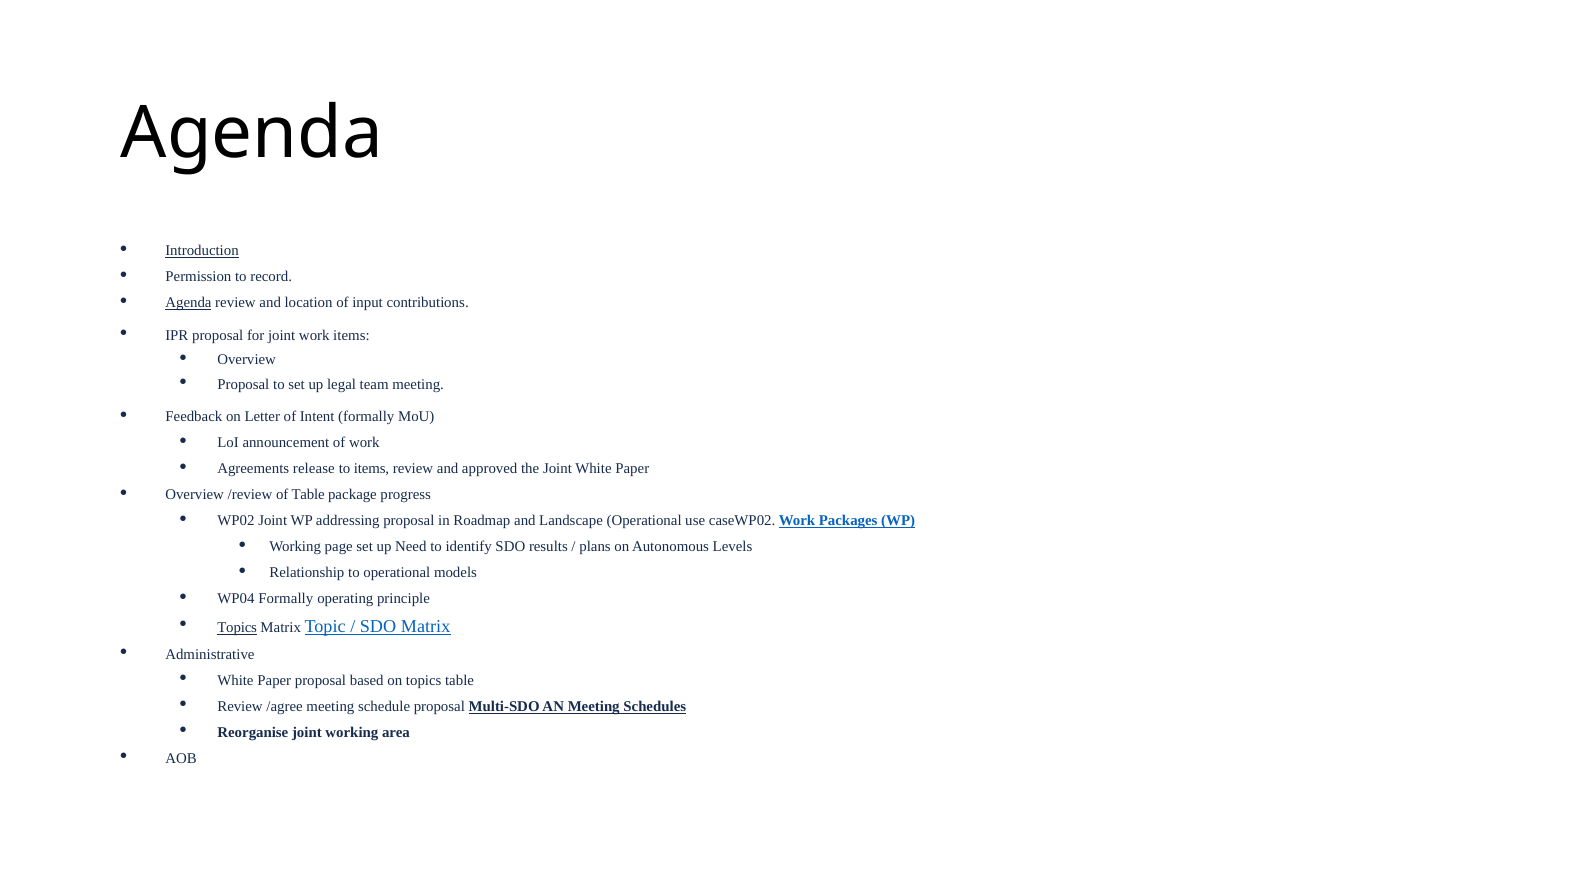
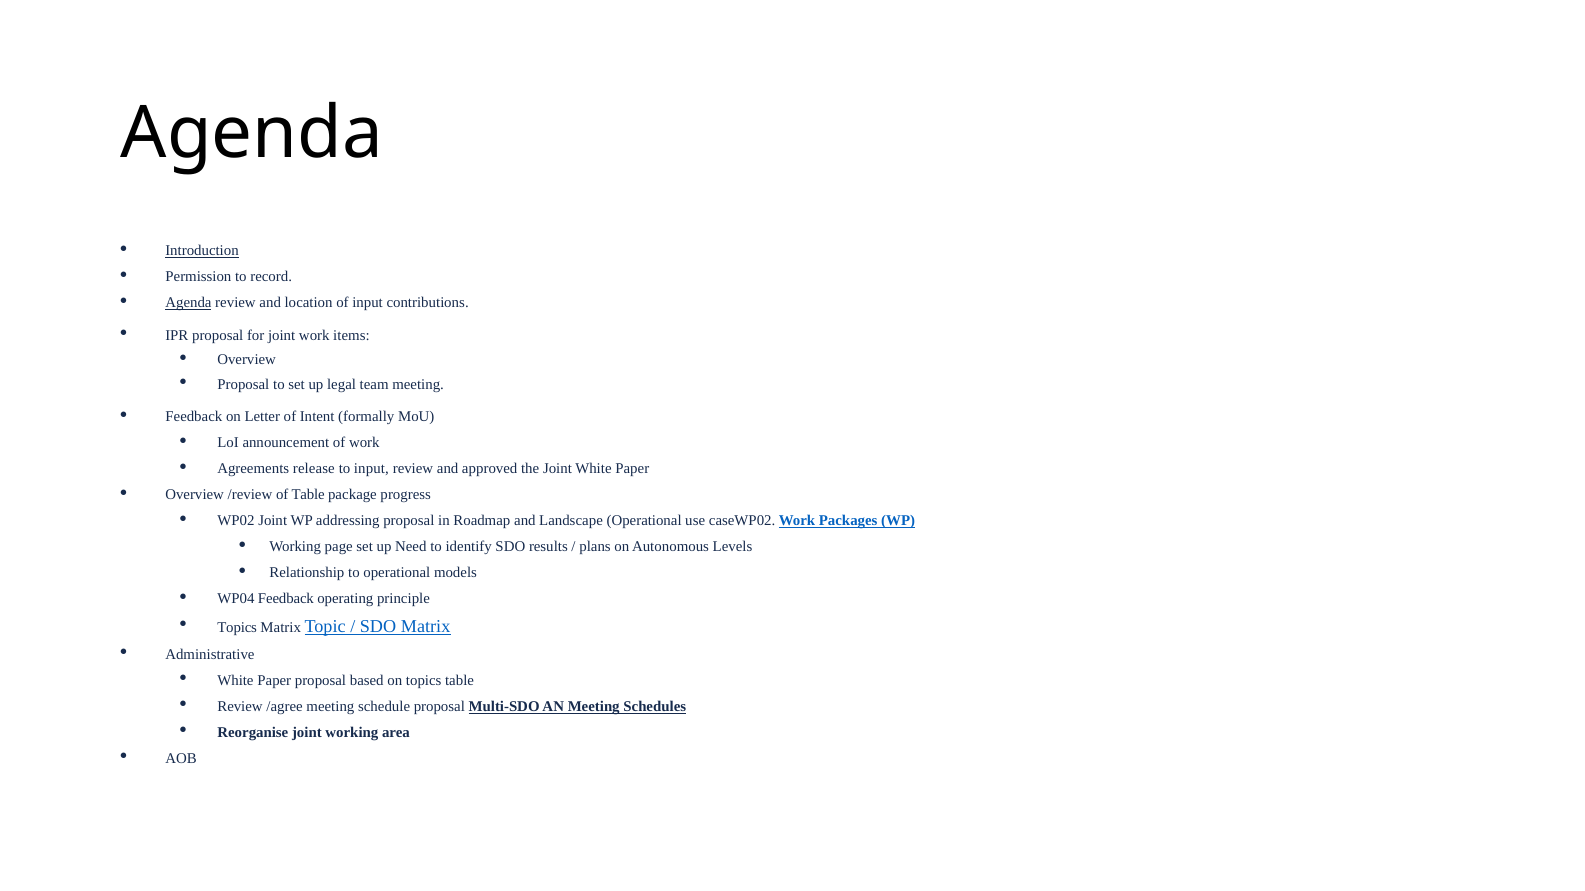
to items: items -> input
WP04 Formally: Formally -> Feedback
Topics at (237, 628) underline: present -> none
